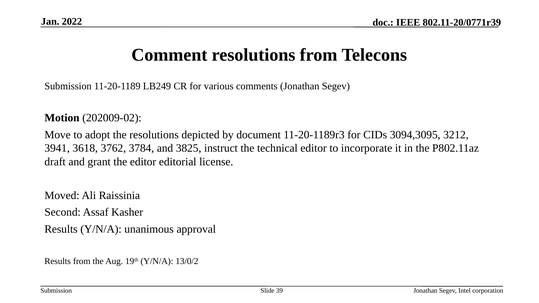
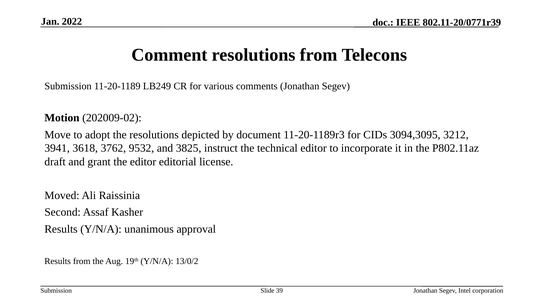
3784: 3784 -> 9532
